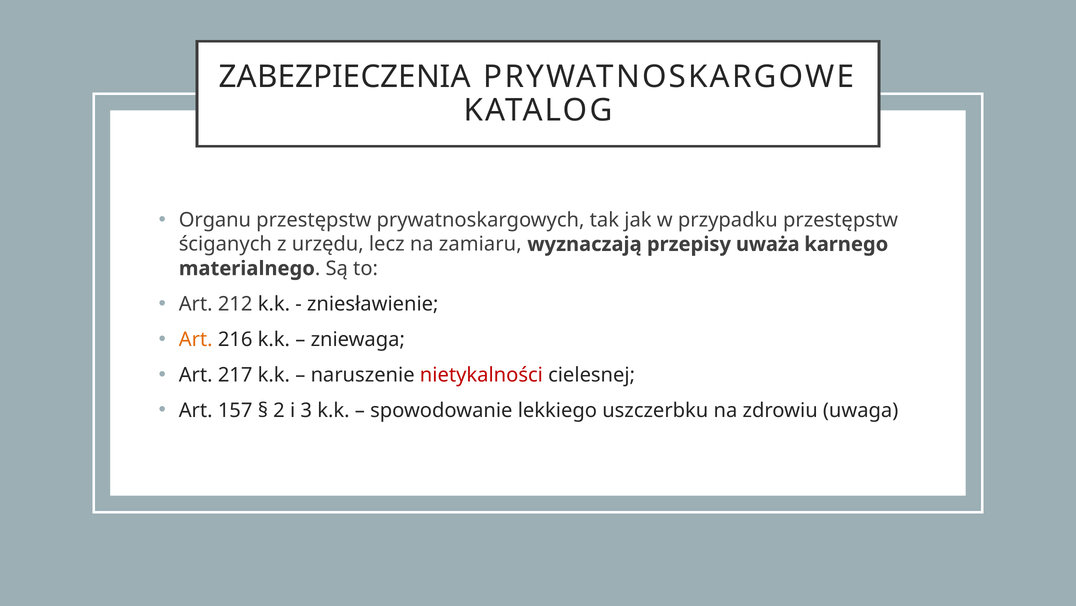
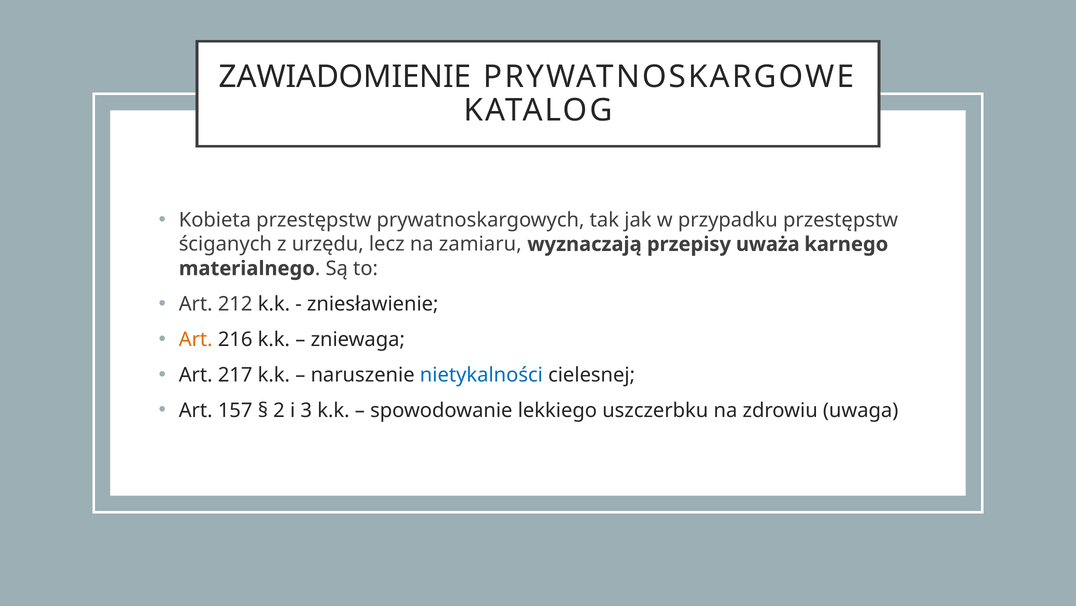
ZABEZPIECZENIA: ZABEZPIECZENIA -> ZAWIADOMIENIE
Organu: Organu -> Kobieta
nietykalności colour: red -> blue
